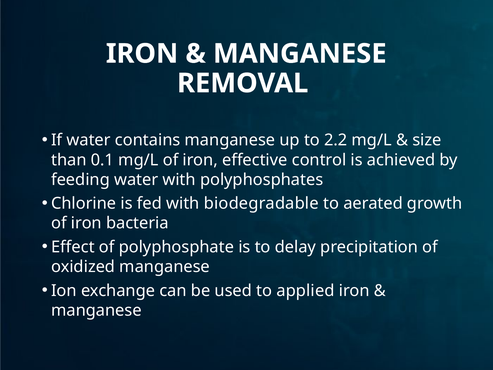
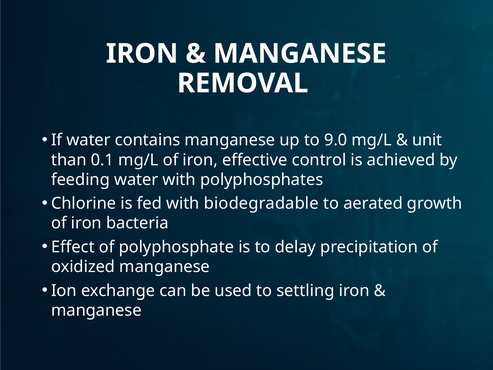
2.2: 2.2 -> 9.0
size: size -> unit
applied: applied -> settling
